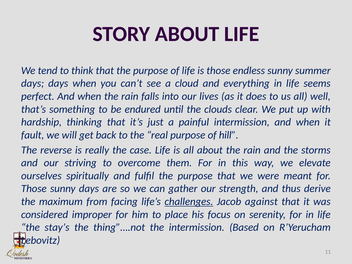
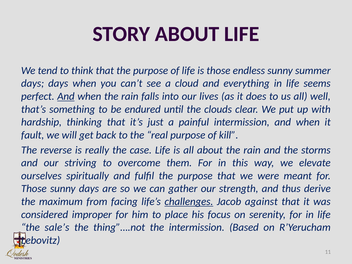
And at (66, 96) underline: none -> present
hill: hill -> kill
stay’s: stay’s -> sale’s
